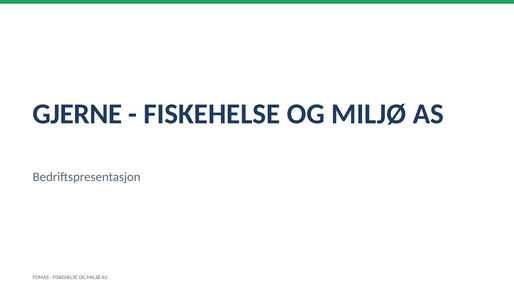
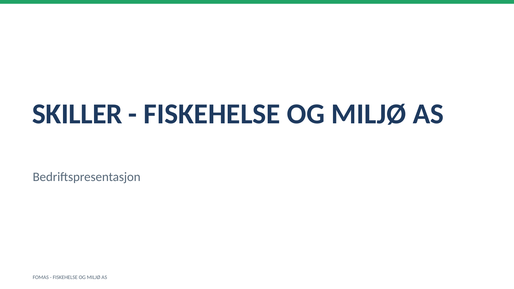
GJERNE: GJERNE -> SKILLER
